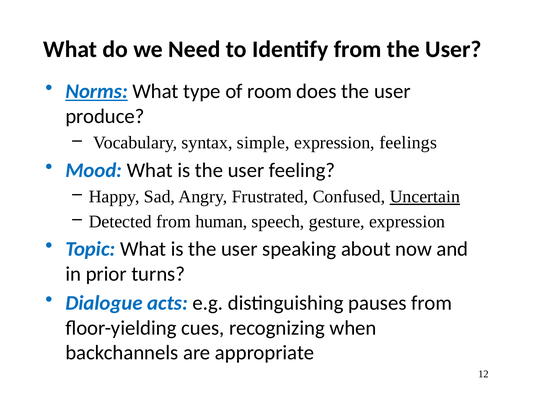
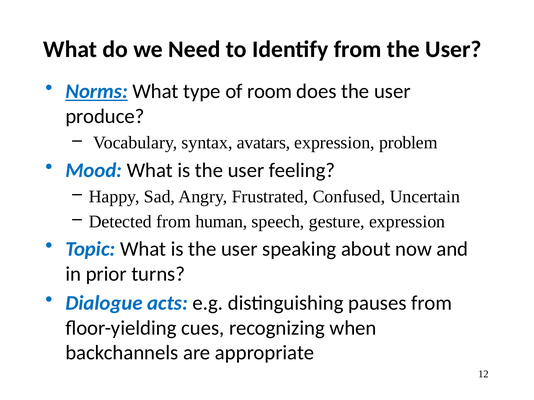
simple: simple -> avatars
feelings: feelings -> problem
Uncertain underline: present -> none
